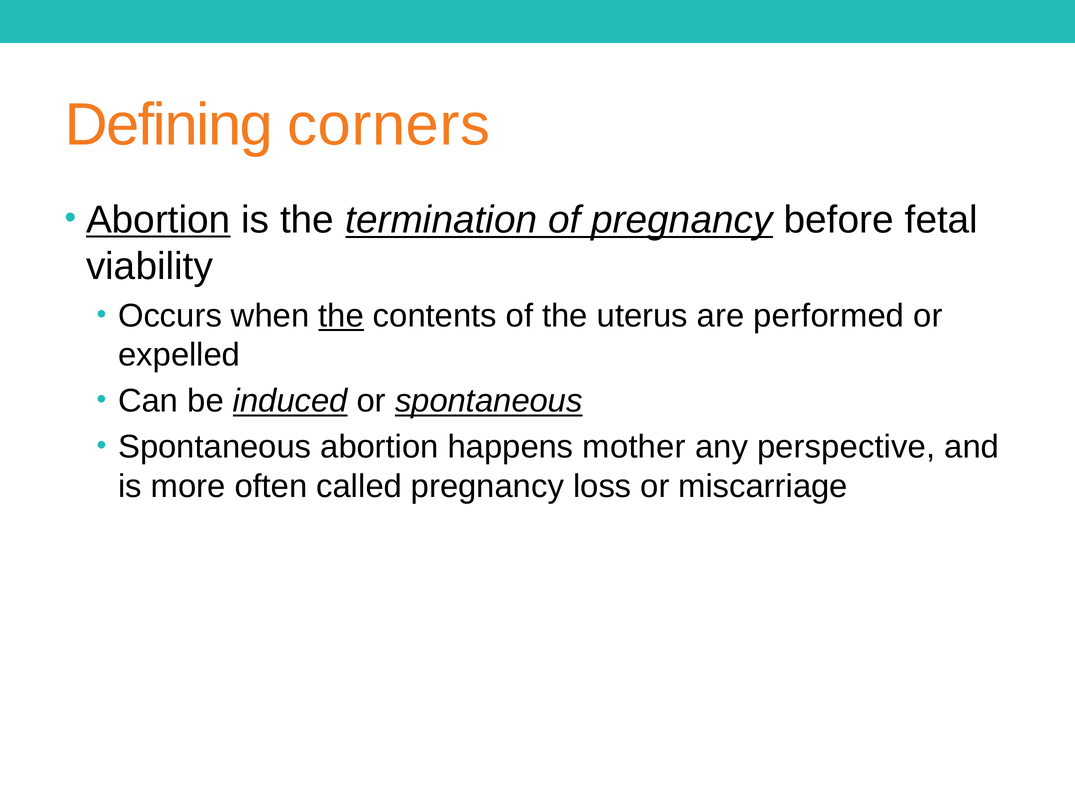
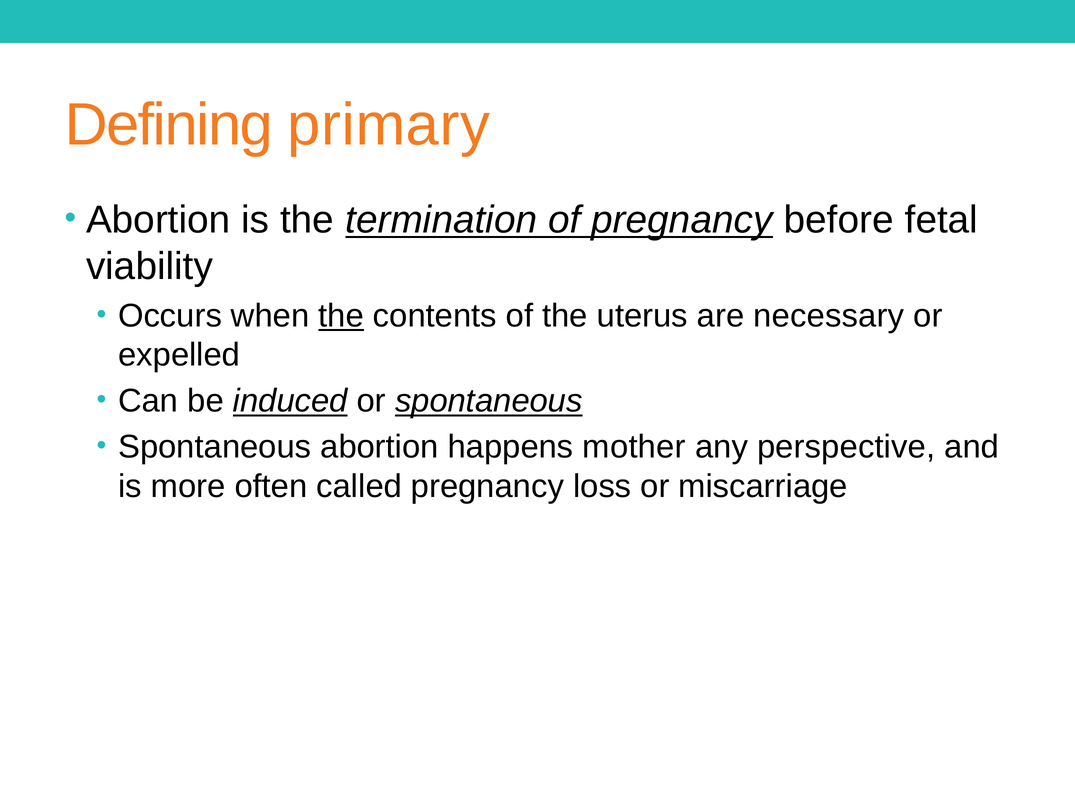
corners: corners -> primary
Abortion at (158, 220) underline: present -> none
performed: performed -> necessary
